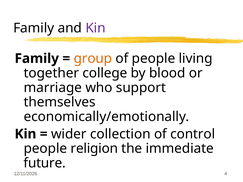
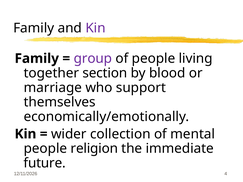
group colour: orange -> purple
college: college -> section
control: control -> mental
